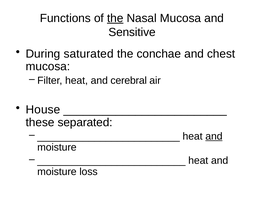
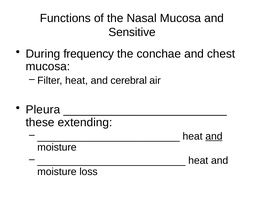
the at (115, 18) underline: present -> none
saturated: saturated -> frequency
House: House -> Pleura
separated: separated -> extending
